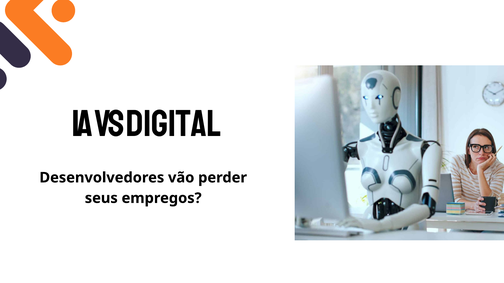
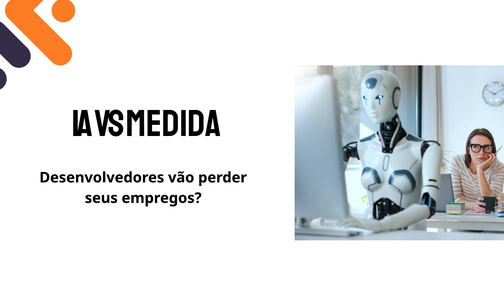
DIGITAL: DIGITAL -> MEDIDA
